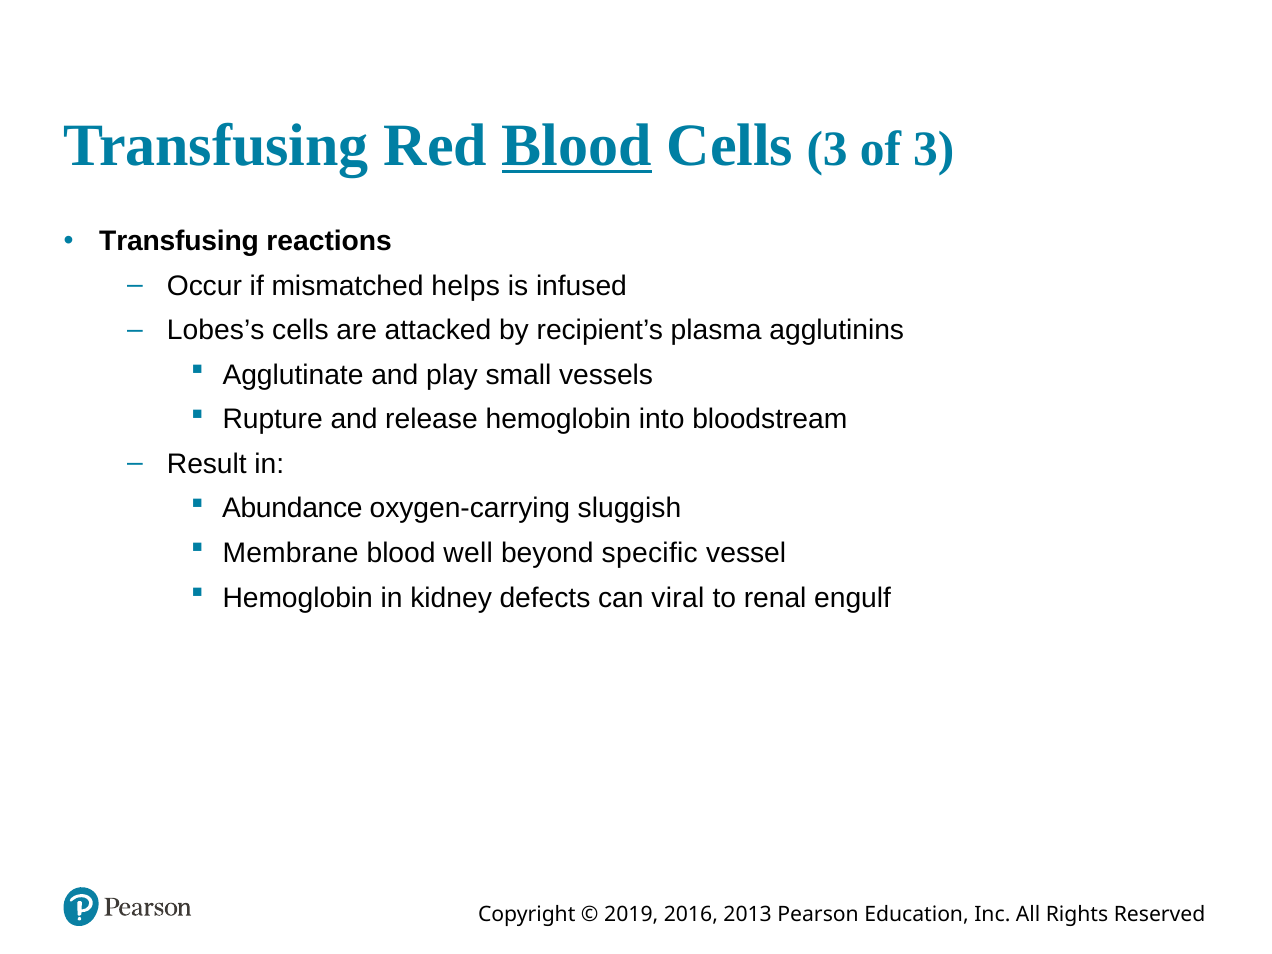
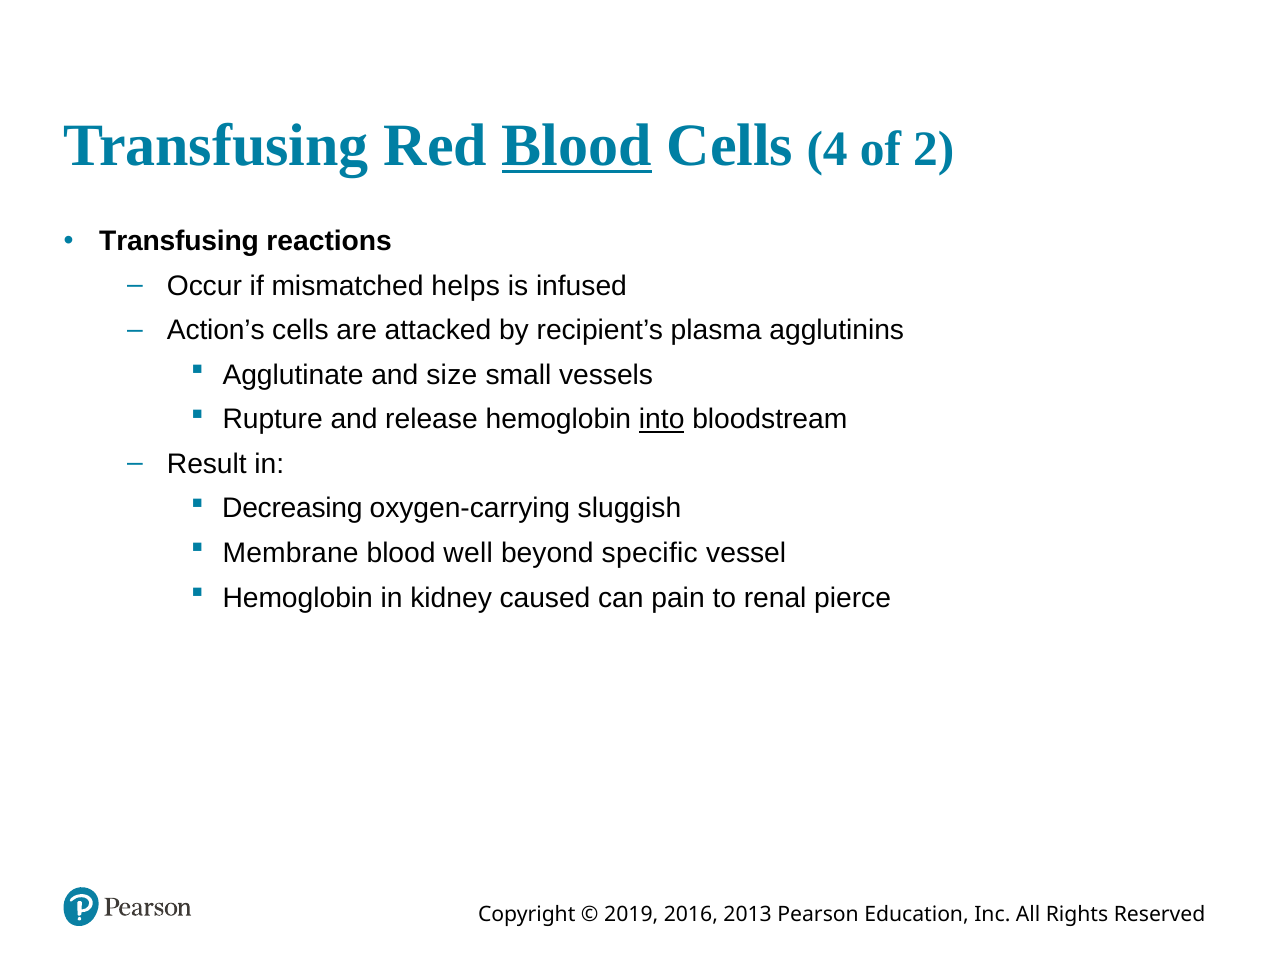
Cells 3: 3 -> 4
of 3: 3 -> 2
Lobes’s: Lobes’s -> Action’s
play: play -> size
into underline: none -> present
Abundance: Abundance -> Decreasing
defects: defects -> caused
viral: viral -> pain
engulf: engulf -> pierce
